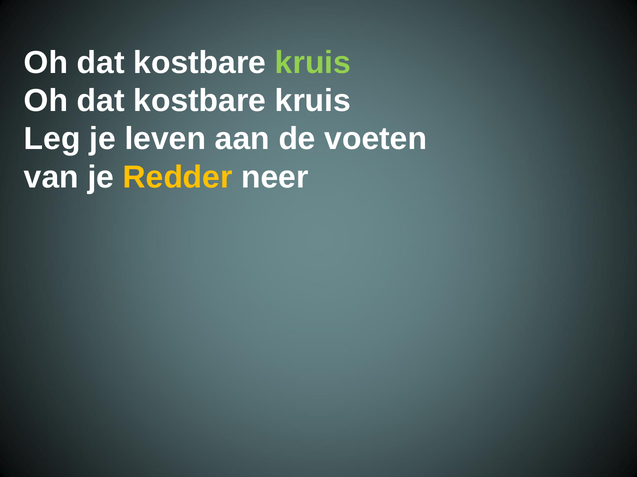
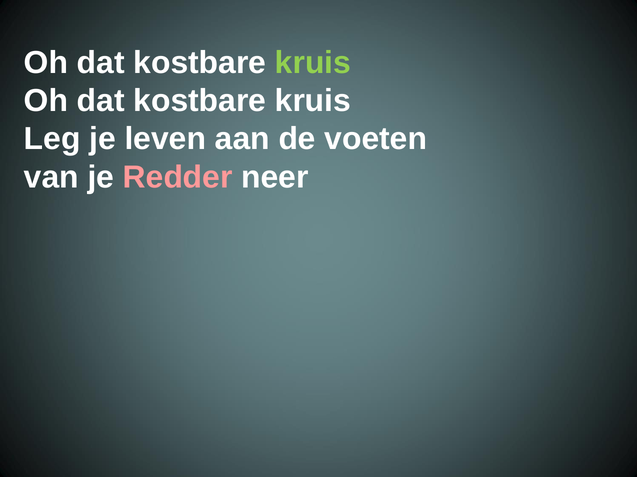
Redder colour: yellow -> pink
